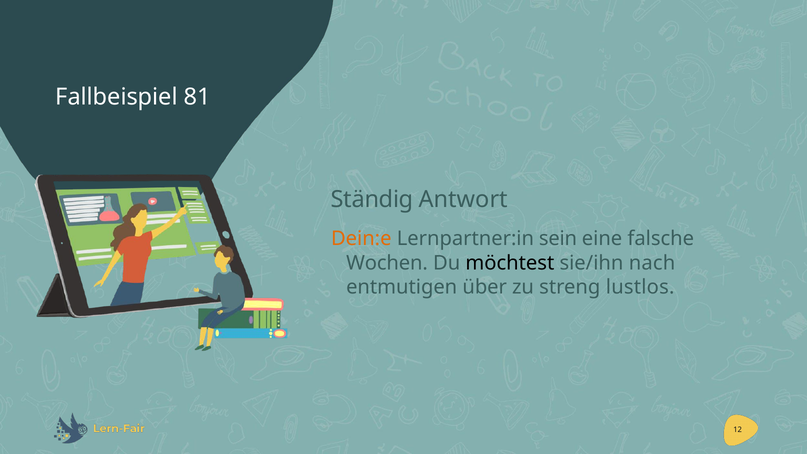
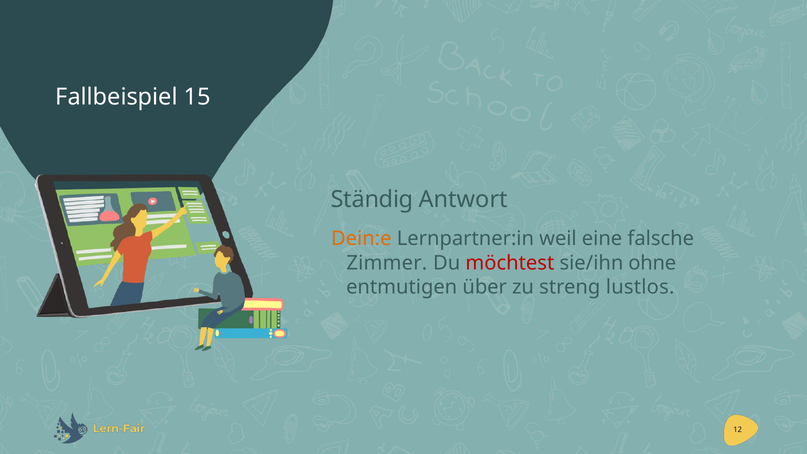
81: 81 -> 15
sein: sein -> weil
Wochen: Wochen -> Zimmer
möchtest colour: black -> red
nach: nach -> ohne
